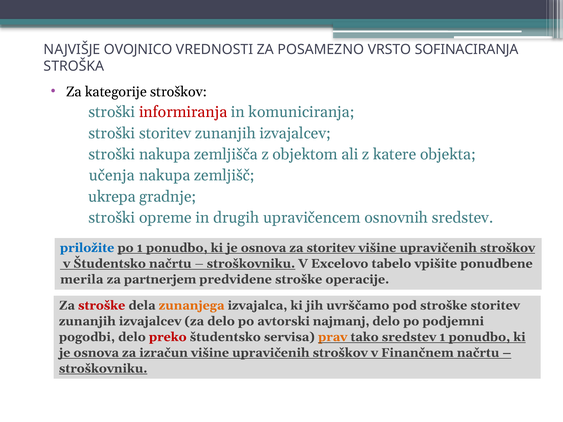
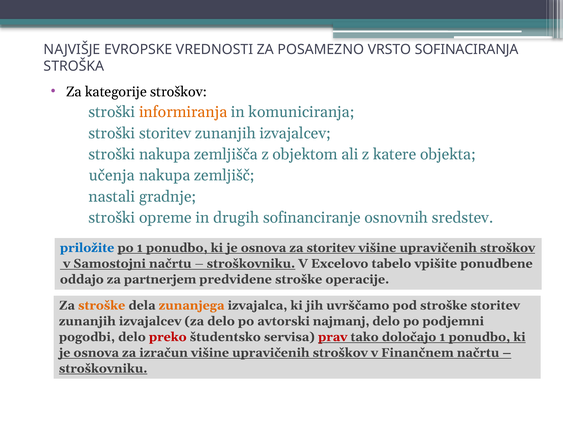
OVOJNICO: OVOJNICO -> EVROPSKE
informiranja colour: red -> orange
ukrepa: ukrepa -> nastali
upravičencem: upravičencem -> sofinanciranje
v Študentsko: Študentsko -> Samostojni
merila: merila -> oddajo
stroške at (102, 306) colour: red -> orange
prav colour: orange -> red
tako sredstev: sredstev -> določajo
